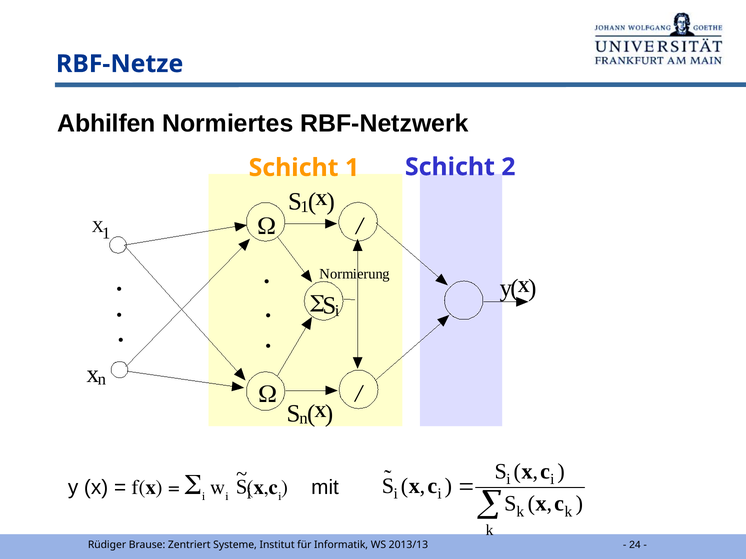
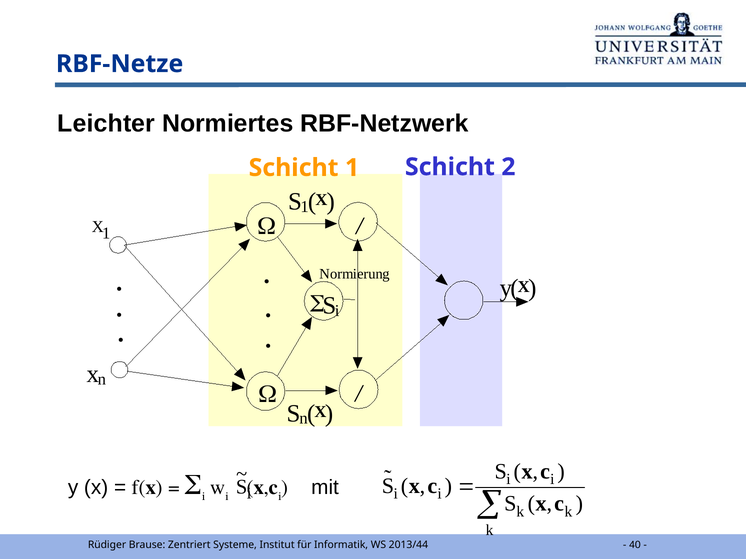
Abhilfen: Abhilfen -> Leichter
2013/13: 2013/13 -> 2013/44
24: 24 -> 40
